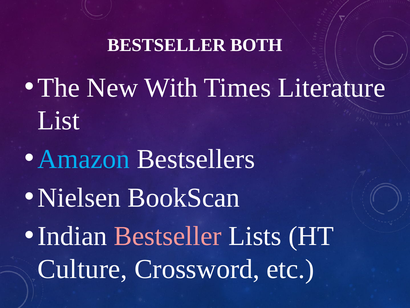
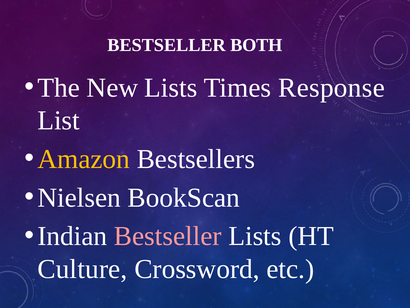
New With: With -> Lists
Literature: Literature -> Response
Amazon colour: light blue -> yellow
